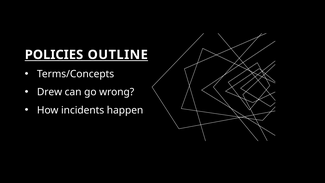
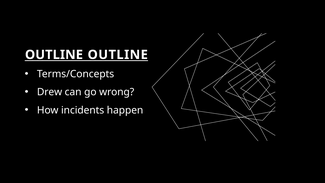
POLICIES at (54, 55): POLICIES -> OUTLINE
